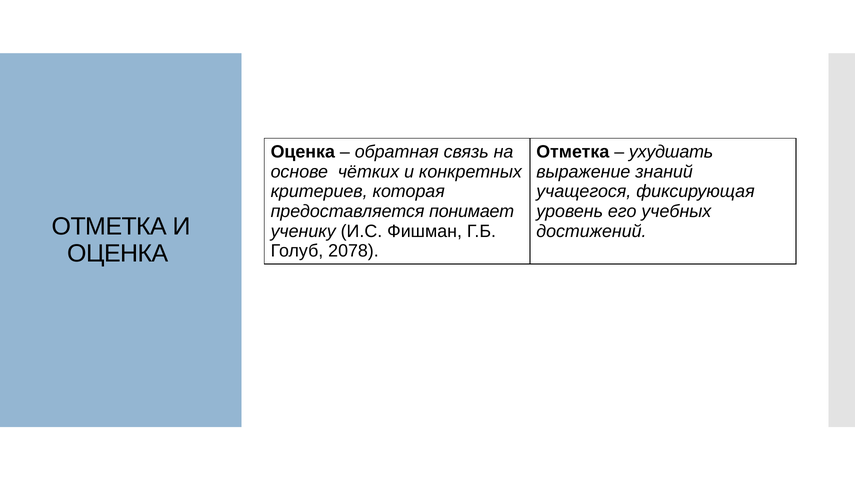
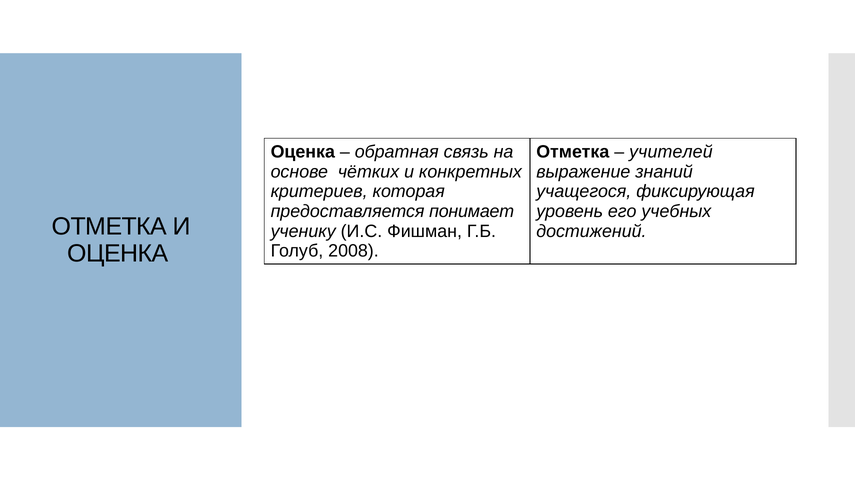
ухудшать: ухудшать -> учителей
2078: 2078 -> 2008
